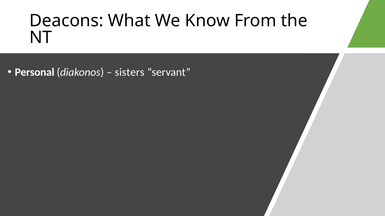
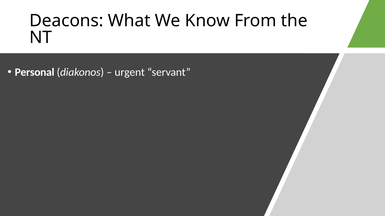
sisters: sisters -> urgent
